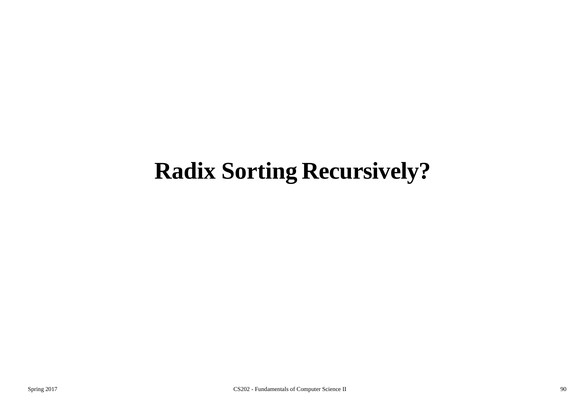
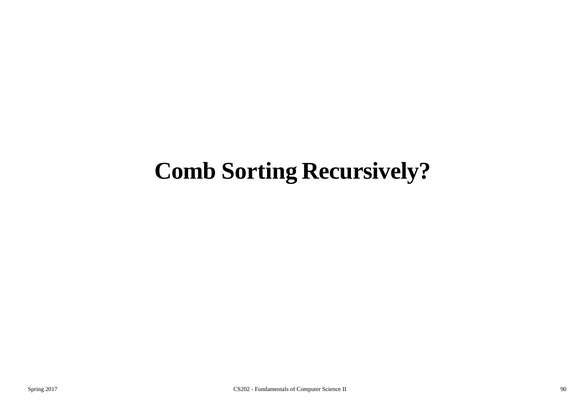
Radix: Radix -> Comb
